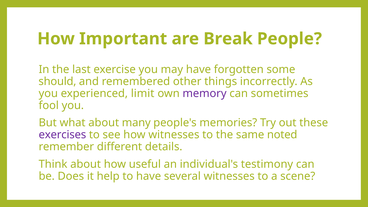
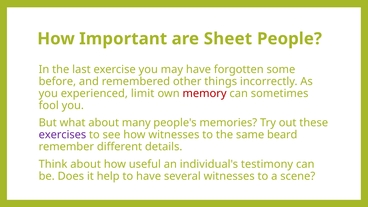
Break: Break -> Sheet
should: should -> before
memory colour: purple -> red
noted: noted -> beard
